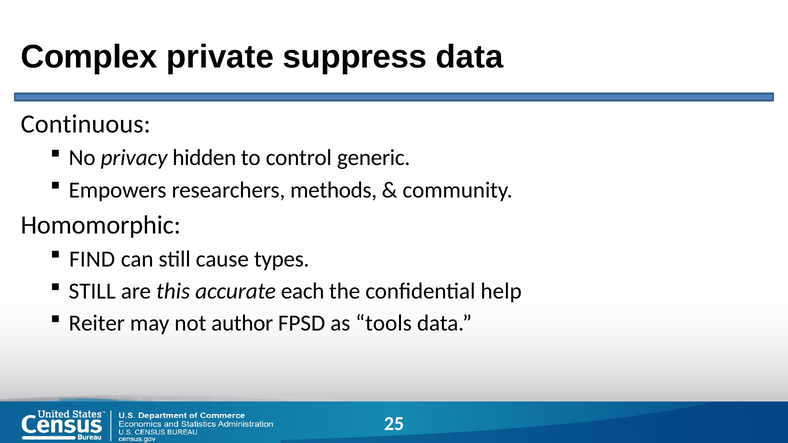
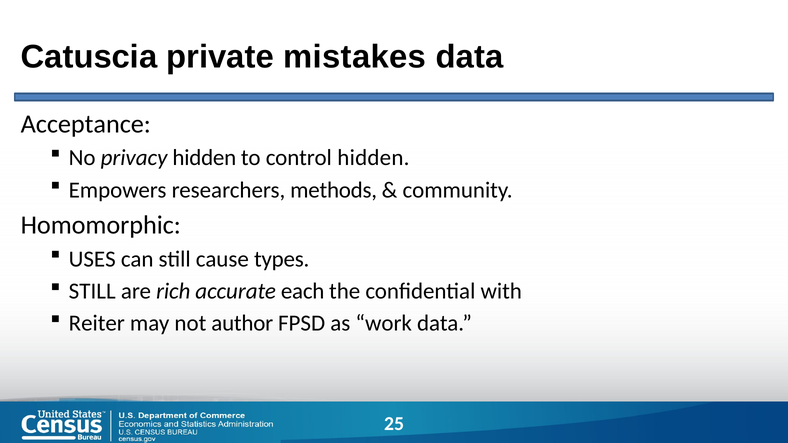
Complex: Complex -> Catuscia
suppress: suppress -> mistakes
Continuous: Continuous -> Acceptance
control generic: generic -> hidden
FIND: FIND -> USES
this: this -> rich
help: help -> with
tools: tools -> work
